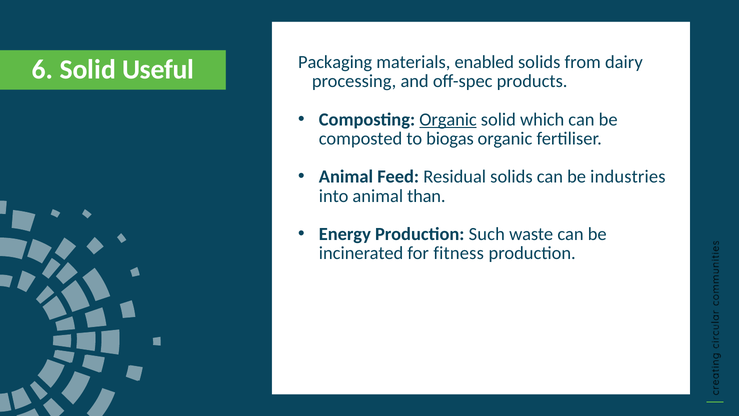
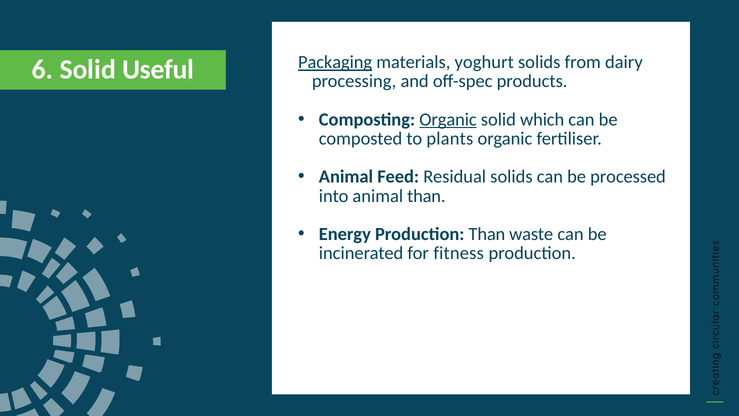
Packaging underline: none -> present
enabled: enabled -> yoghurt
biogas: biogas -> plants
industries: industries -> processed
Production Such: Such -> Than
